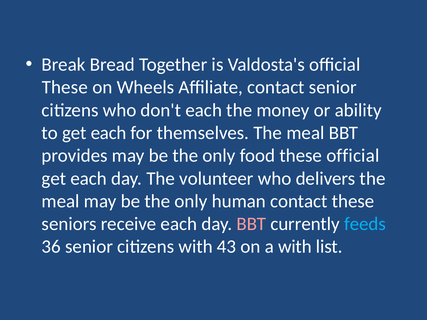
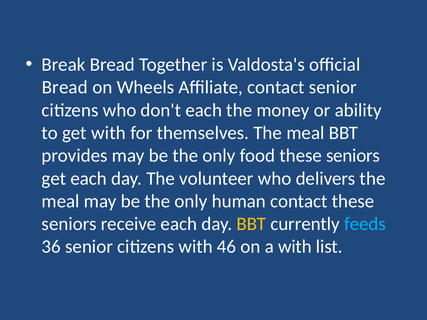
These at (65, 87): These -> Bread
to get each: each -> with
food these official: official -> seniors
BBT at (251, 224) colour: pink -> yellow
43: 43 -> 46
